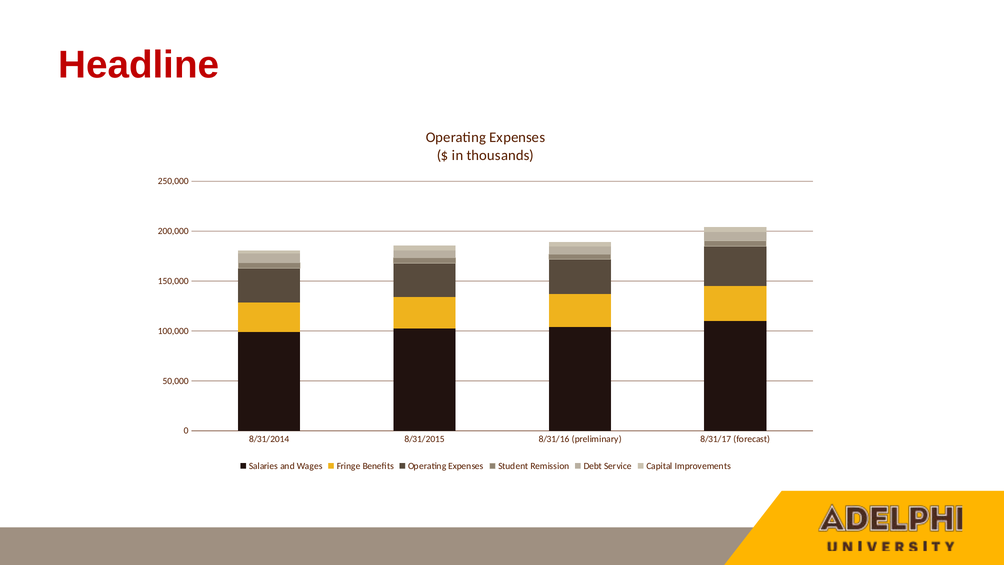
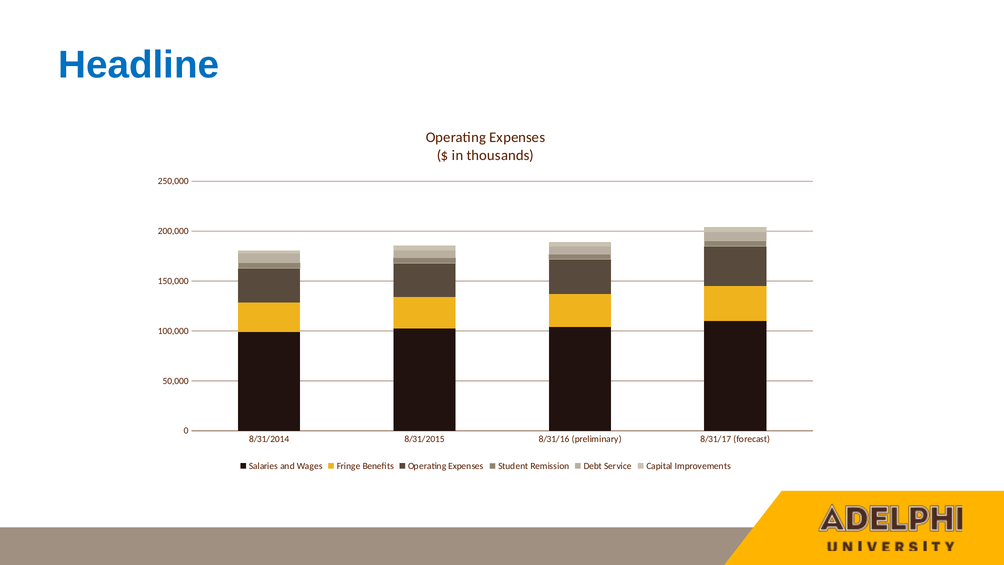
Headline colour: red -> blue
